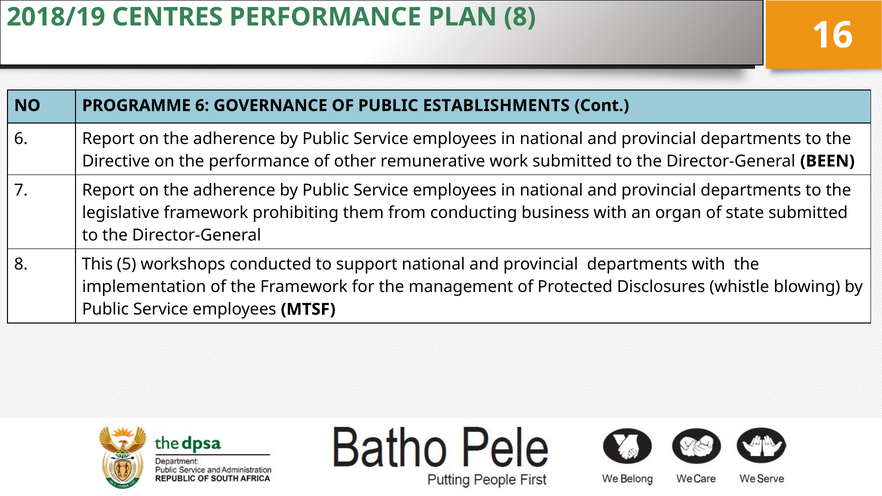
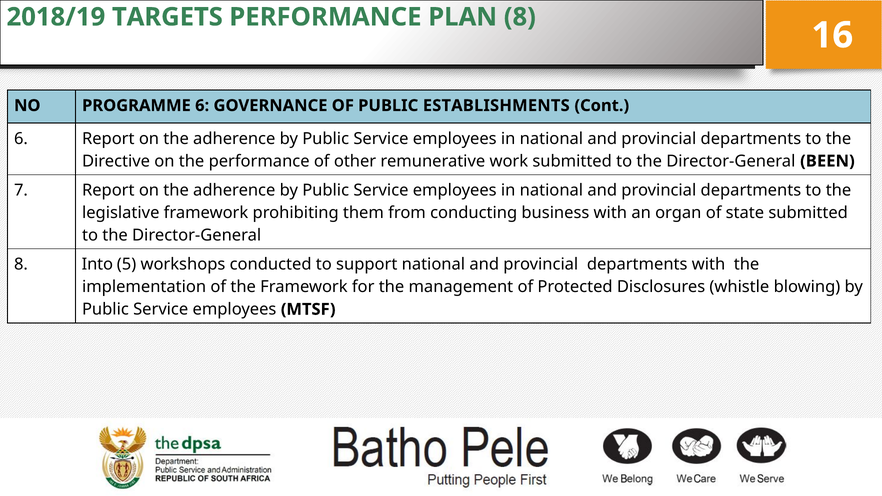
CENTRES: CENTRES -> TARGETS
This: This -> Into
